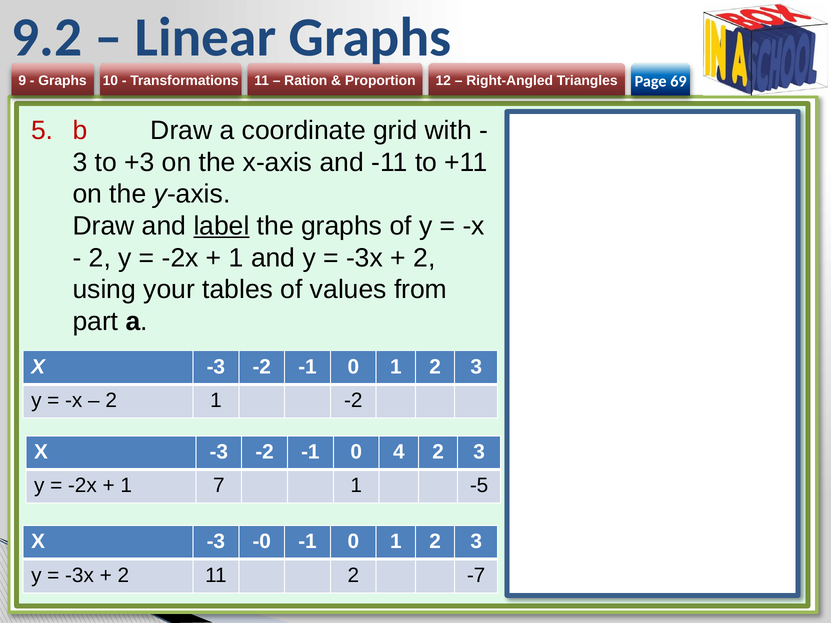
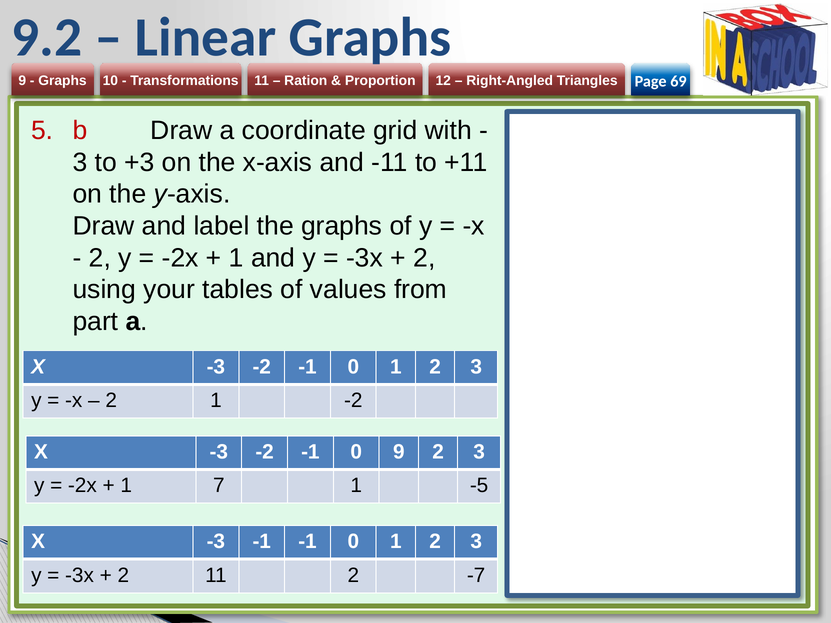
label underline: present -> none
0 4: 4 -> 9
-3 -0: -0 -> -1
